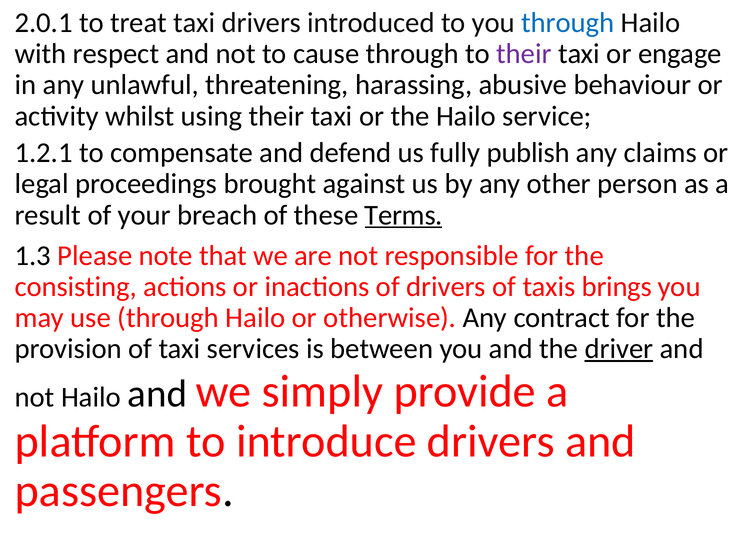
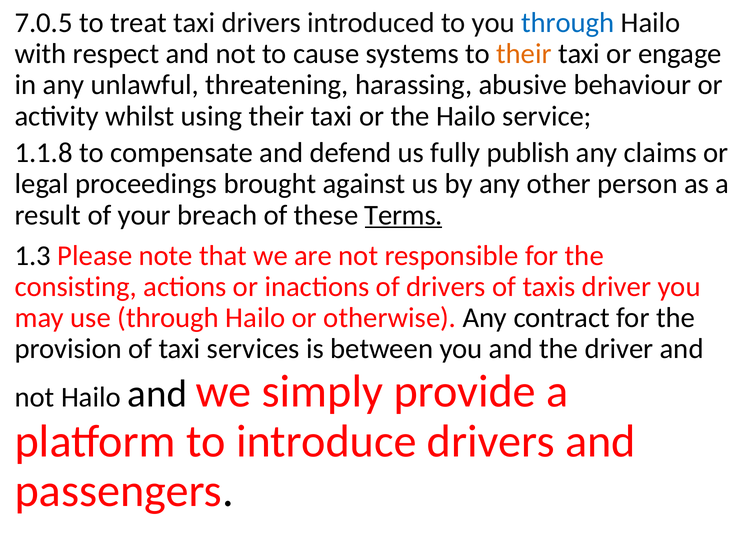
2.0.1: 2.0.1 -> 7.0.5
cause through: through -> systems
their at (524, 54) colour: purple -> orange
1.2.1: 1.2.1 -> 1.1.8
taxis brings: brings -> driver
driver at (619, 349) underline: present -> none
